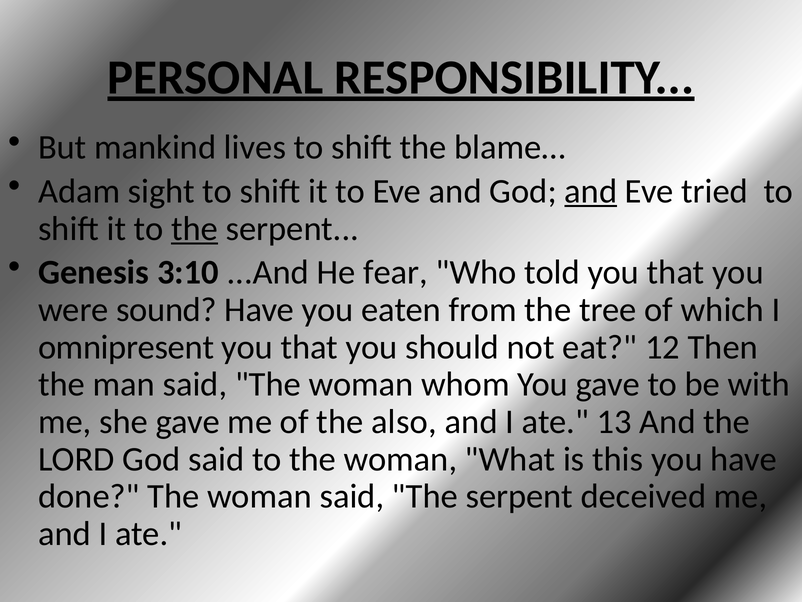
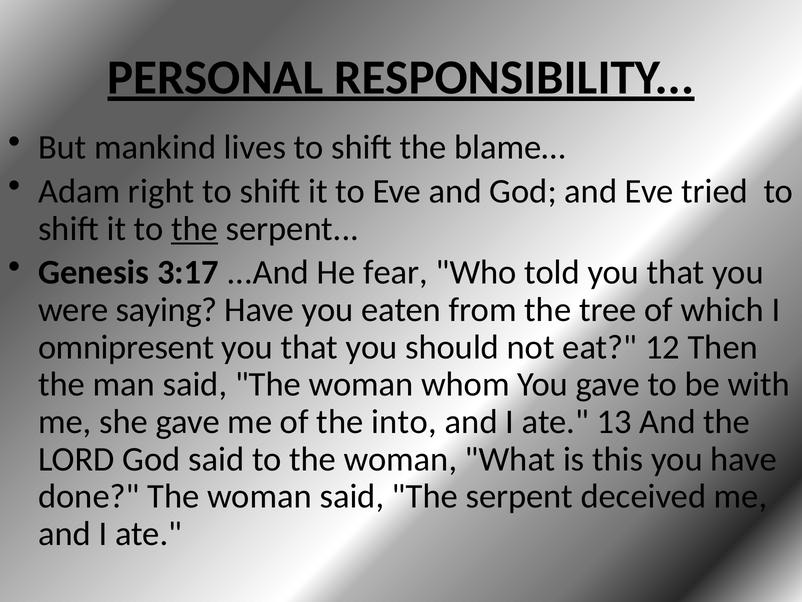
sight: sight -> right
and at (591, 191) underline: present -> none
3:10: 3:10 -> 3:17
sound: sound -> saying
also: also -> into
